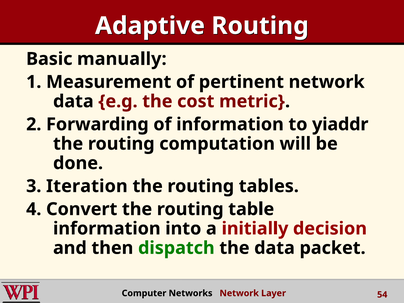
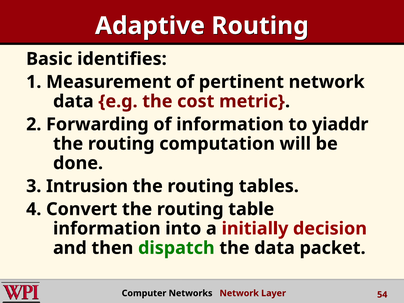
manually: manually -> identifies
Iteration: Iteration -> Intrusion
